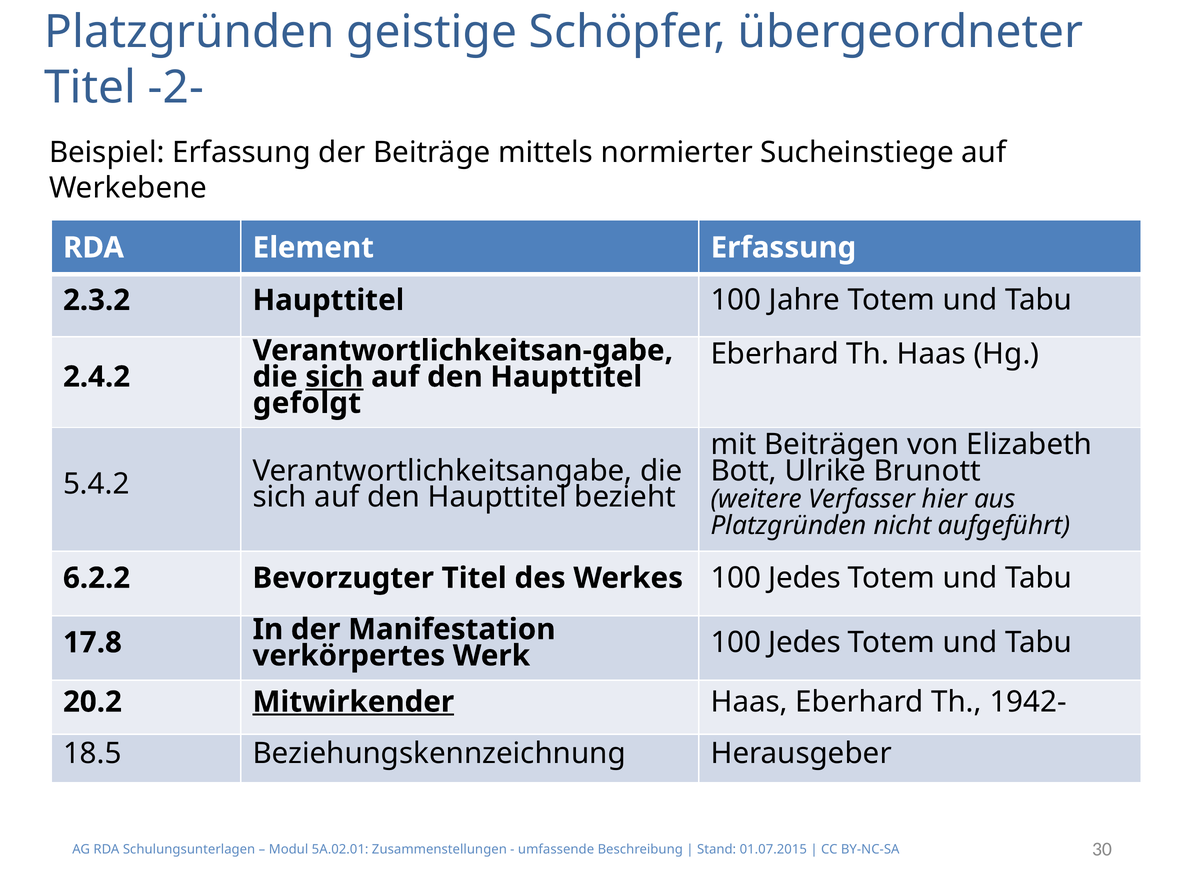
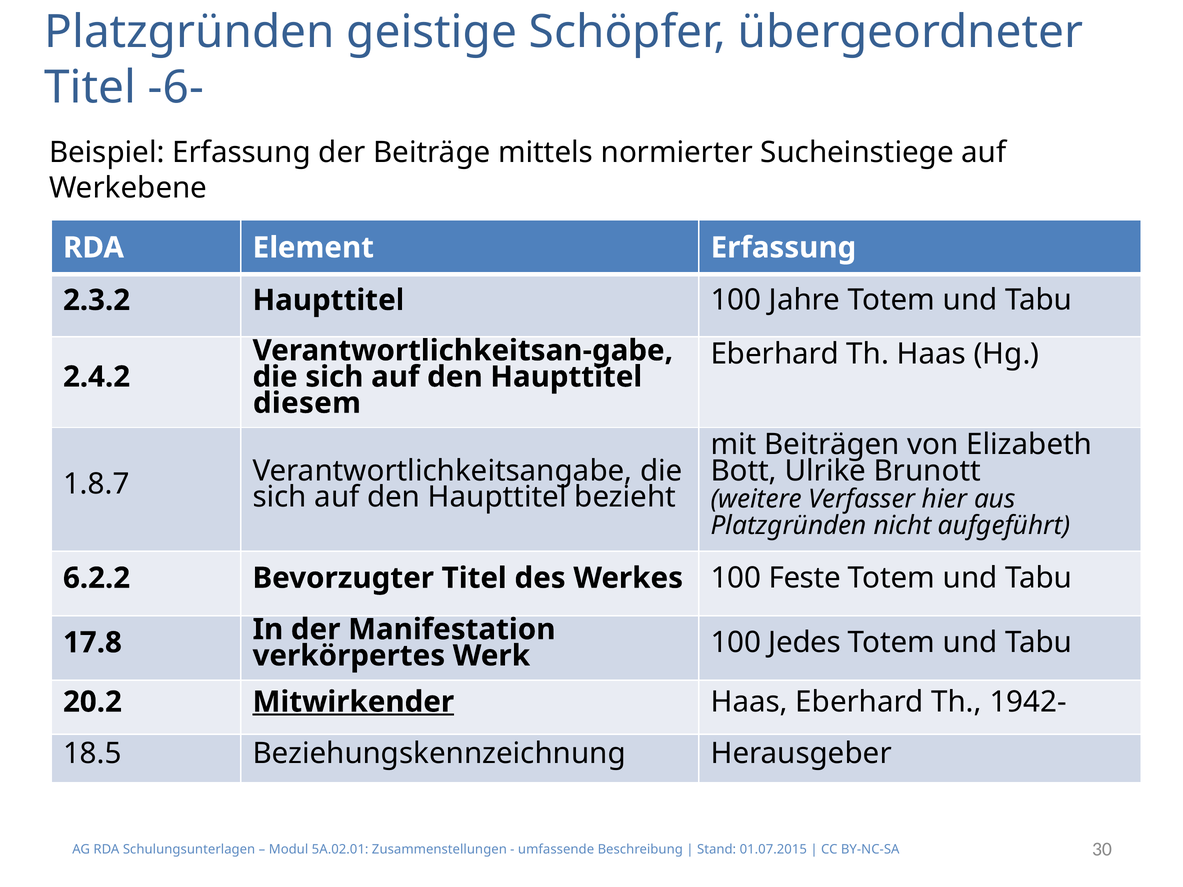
-2-: -2- -> -6-
sich at (334, 377) underline: present -> none
gefolgt: gefolgt -> diesem
5.4.2: 5.4.2 -> 1.8.7
Werkes 100 Jedes: Jedes -> Feste
